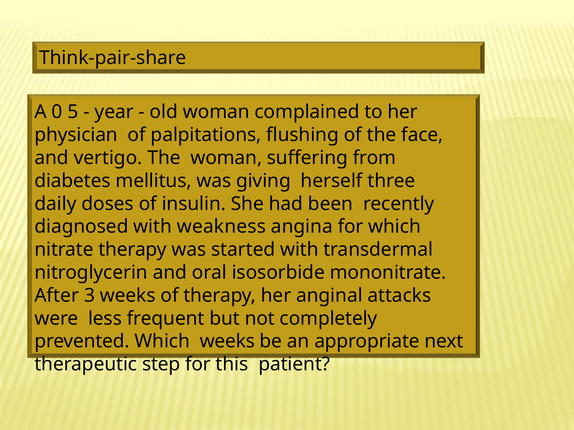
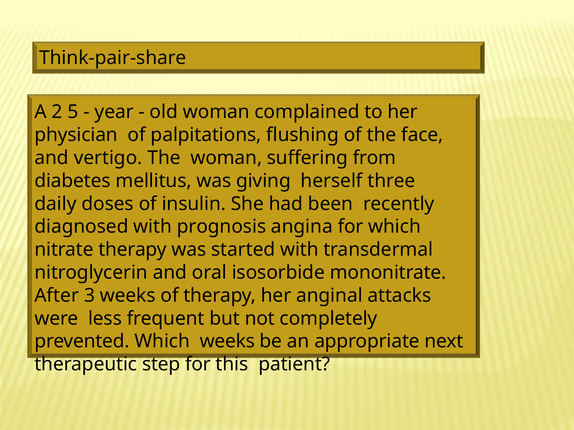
0: 0 -> 2
weakness: weakness -> prognosis
